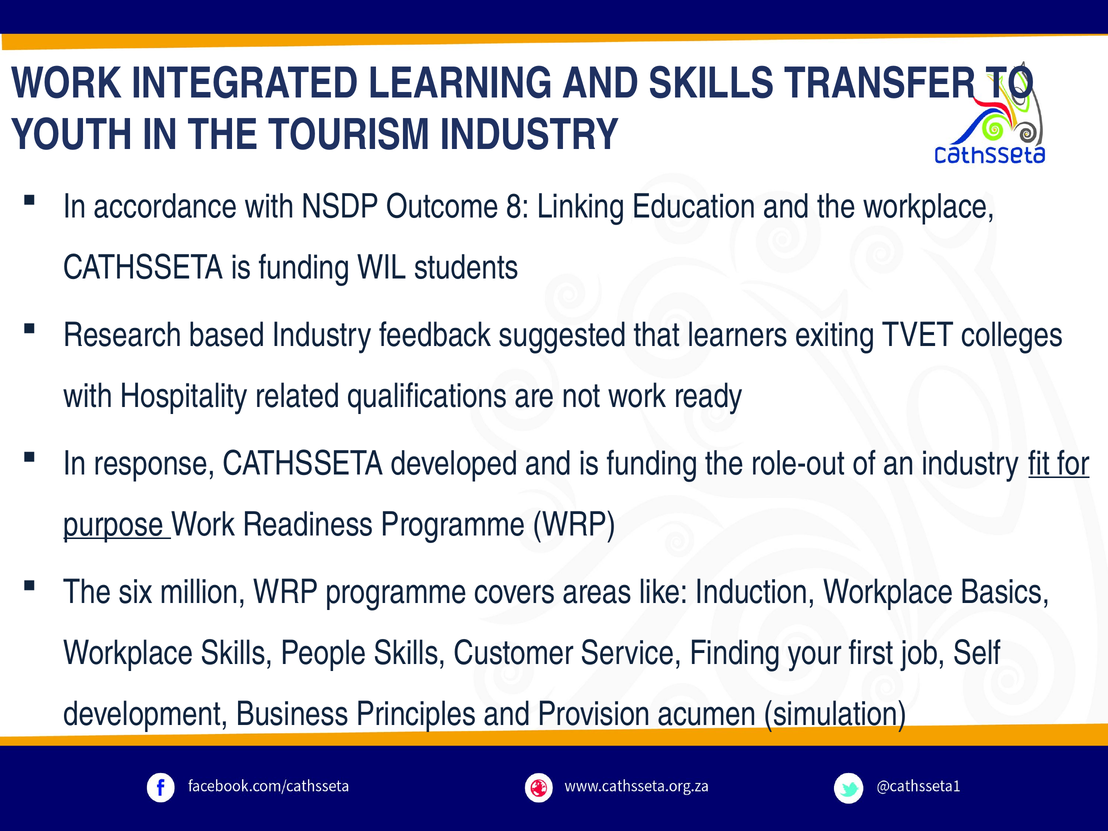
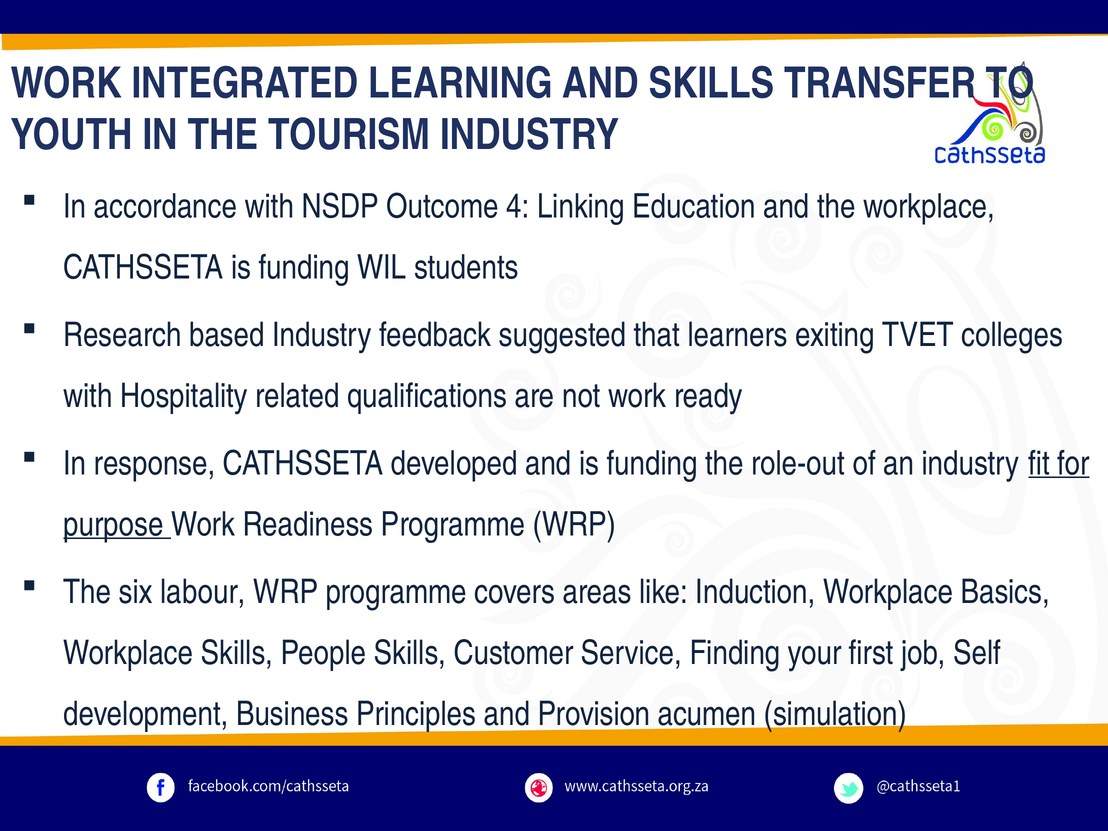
8: 8 -> 4
million: million -> labour
